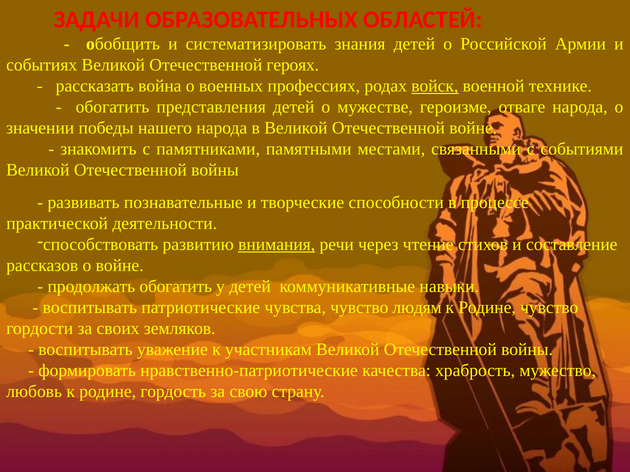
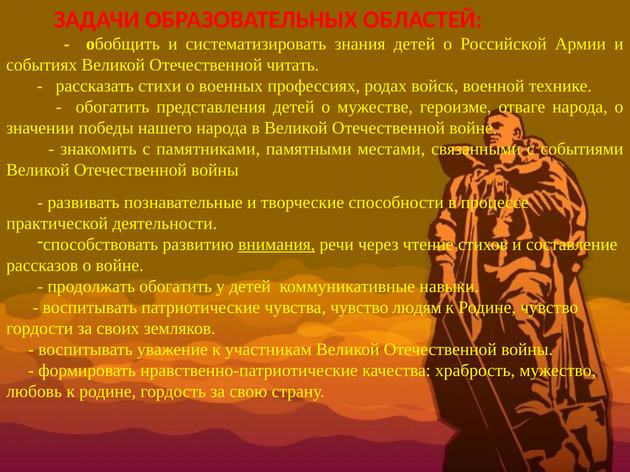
героях: героях -> читать
война: война -> стихи
войск underline: present -> none
